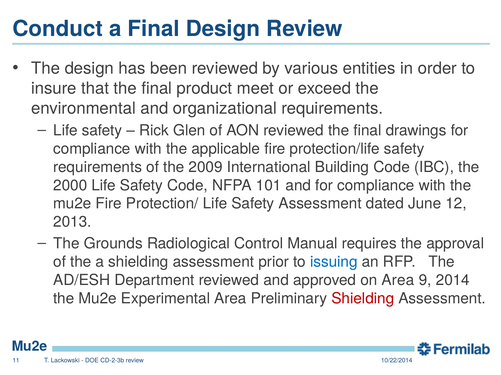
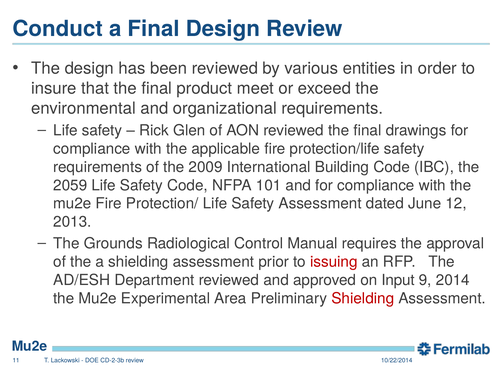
2000: 2000 -> 2059
issuing colour: blue -> red
on Area: Area -> Input
